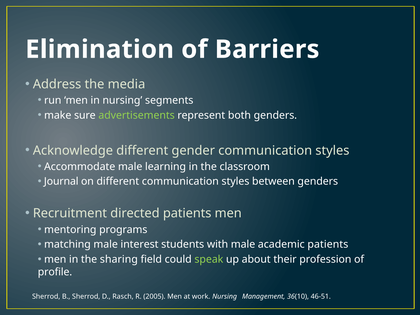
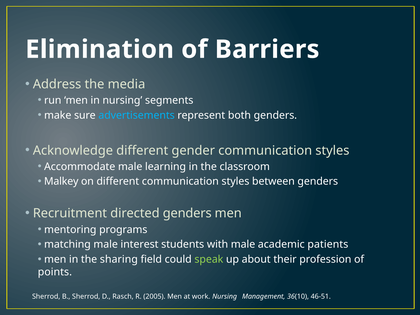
advertisements colour: light green -> light blue
Journal: Journal -> Malkey
directed patients: patients -> genders
profile: profile -> points
